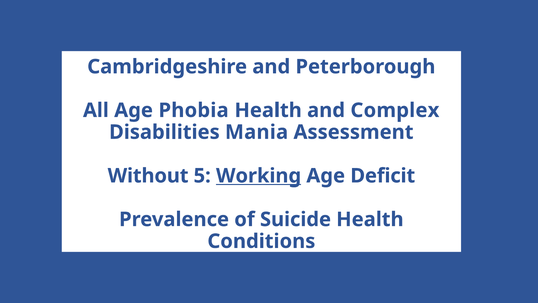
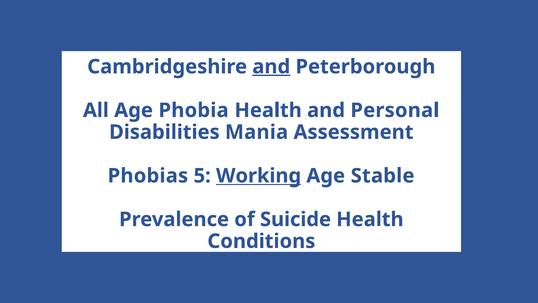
and at (271, 67) underline: none -> present
Complex: Complex -> Personal
Without: Without -> Phobias
Deficit: Deficit -> Stable
